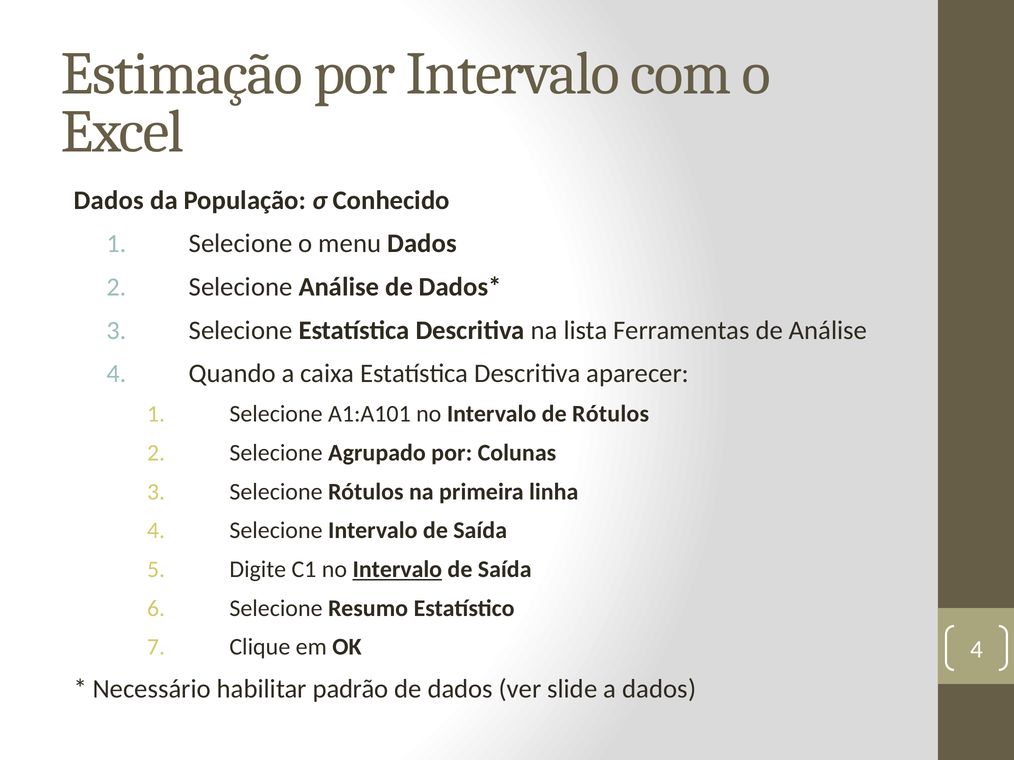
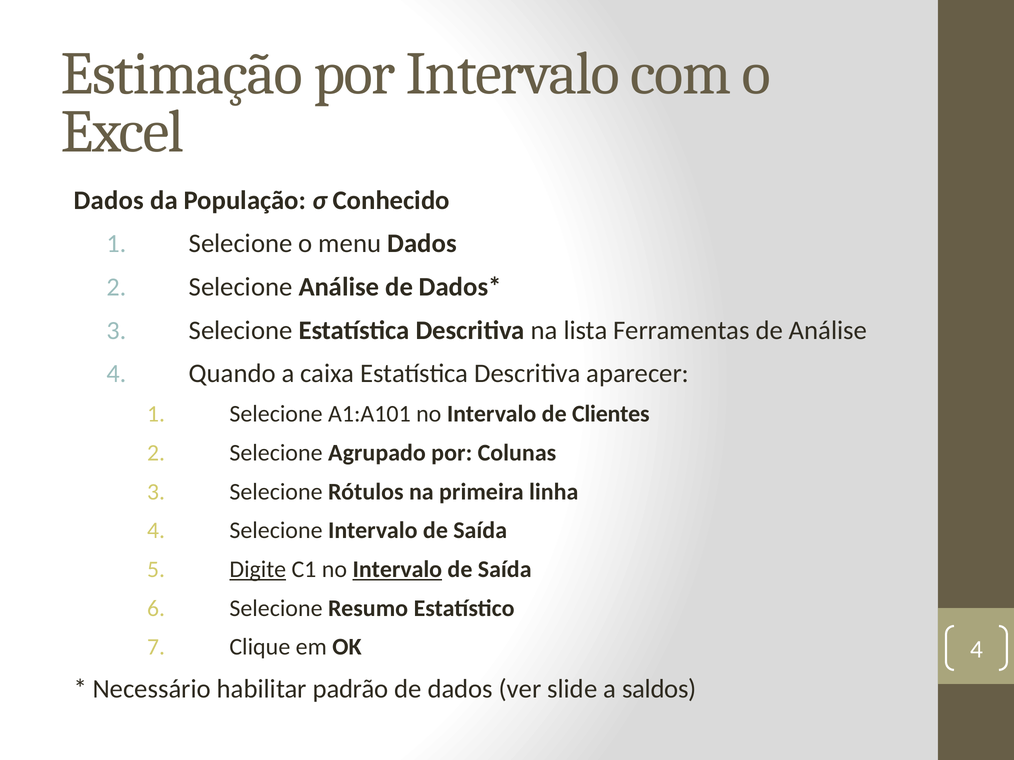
de Rótulos: Rótulos -> Clientes
Digite underline: none -> present
a dados: dados -> saldos
